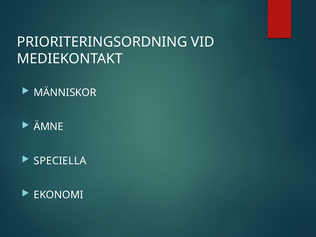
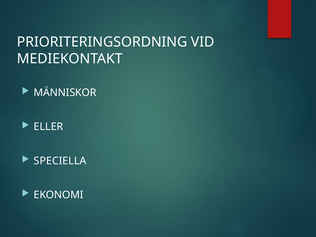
ÄMNE: ÄMNE -> ELLER
